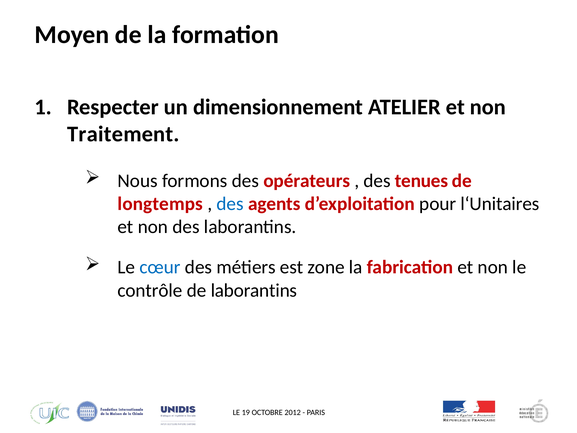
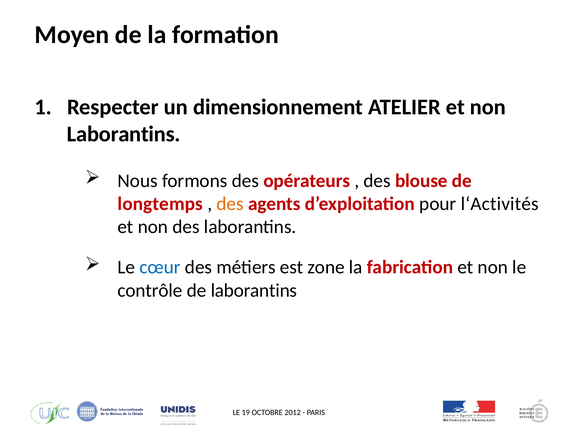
Traitement at (123, 134): Traitement -> Laborantins
tenues: tenues -> blouse
des at (230, 204) colour: blue -> orange
l‘Unitaires: l‘Unitaires -> l‘Activités
